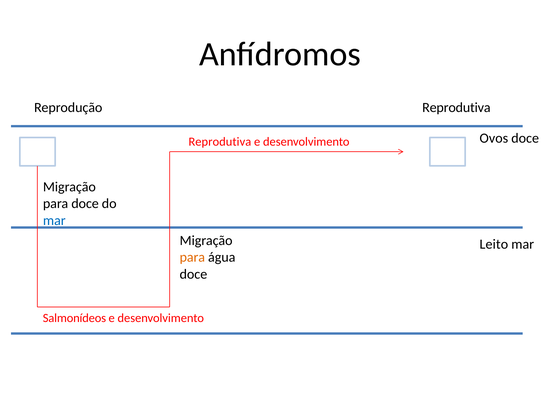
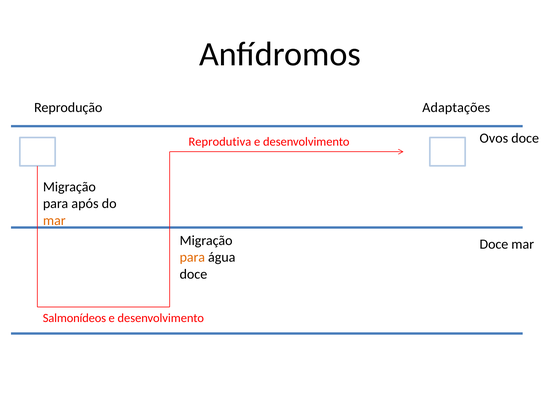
Reprodução Reprodutiva: Reprodutiva -> Adaptações
para doce: doce -> após
mar at (54, 220) colour: blue -> orange
Leito at (494, 244): Leito -> Doce
